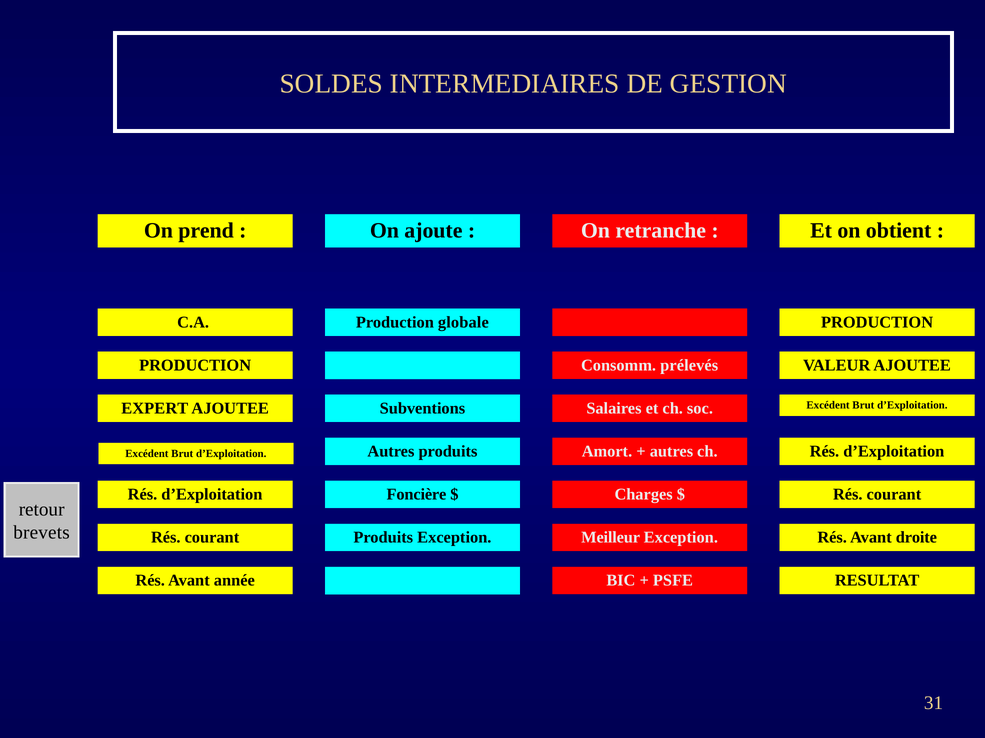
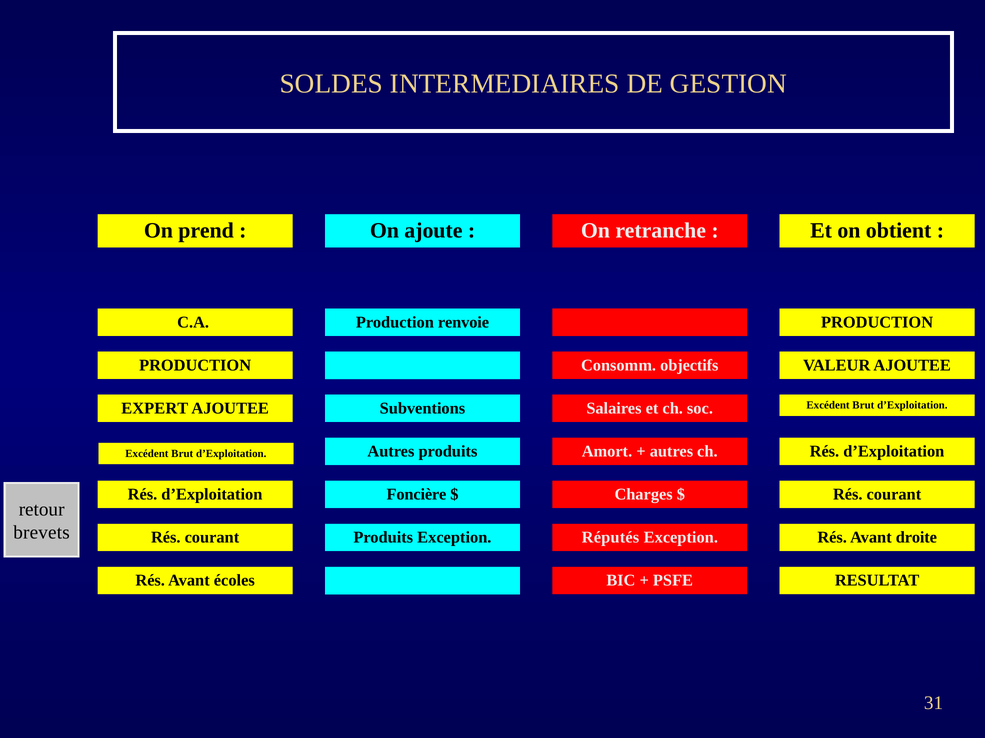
globale: globale -> renvoie
prélevés: prélevés -> objectifs
Meilleur: Meilleur -> Réputés
année: année -> écoles
